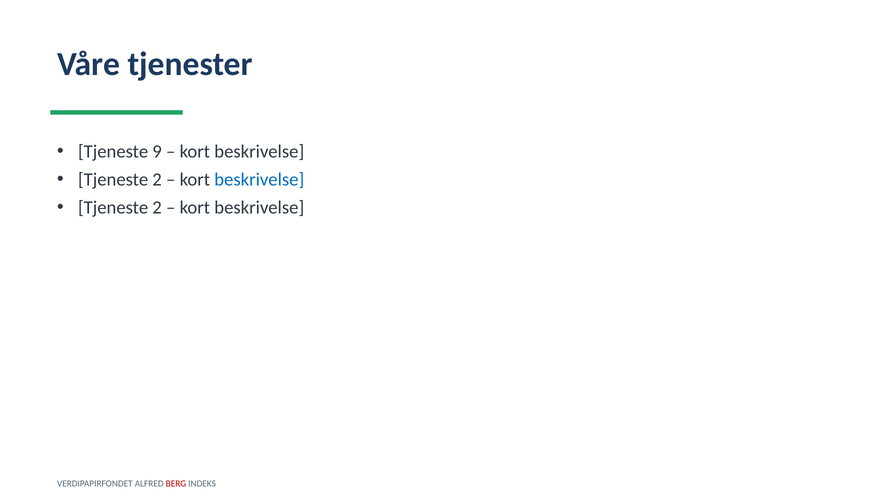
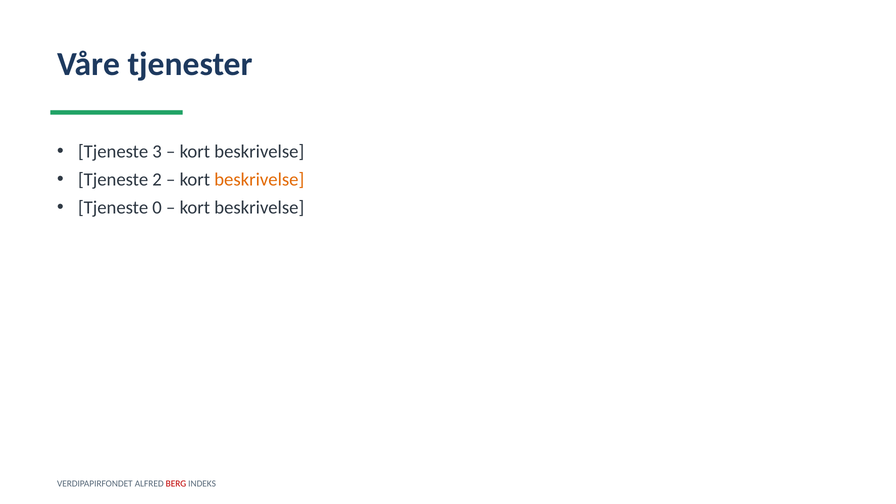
9: 9 -> 3
beskrivelse at (259, 180) colour: blue -> orange
2 at (157, 208): 2 -> 0
